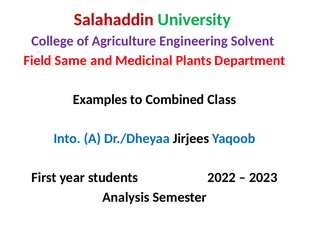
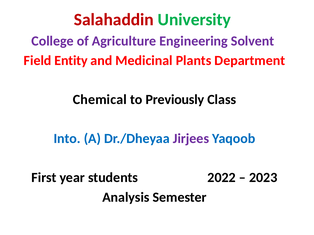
Same: Same -> Entity
Examples: Examples -> Chemical
Combined: Combined -> Previously
Jirjees colour: black -> purple
